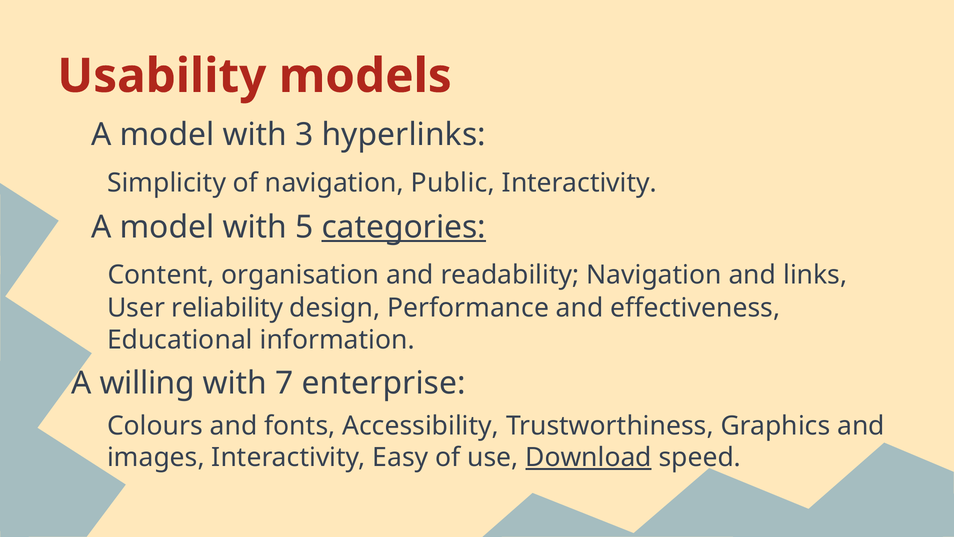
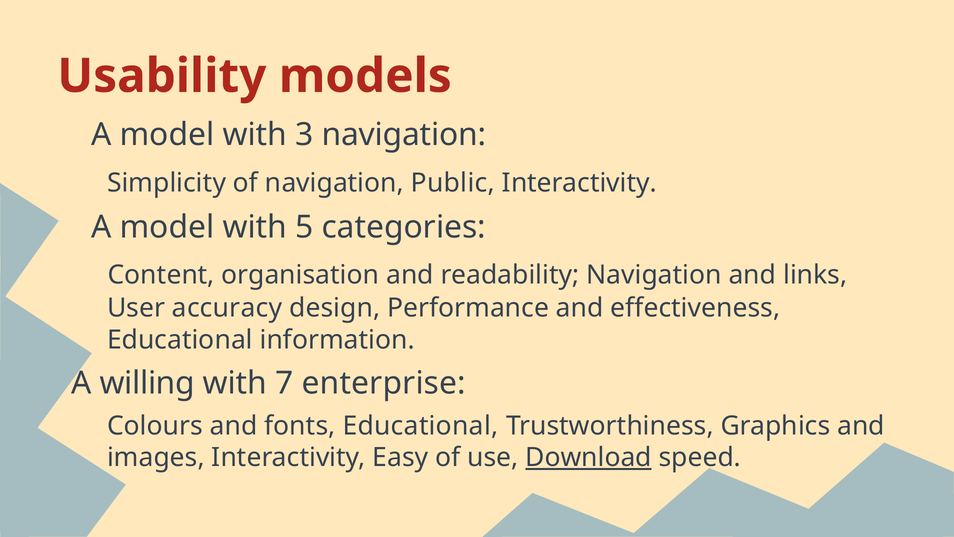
3 hyperlinks: hyperlinks -> navigation
categories underline: present -> none
reliability: reliability -> accuracy
fonts Accessibility: Accessibility -> Educational
